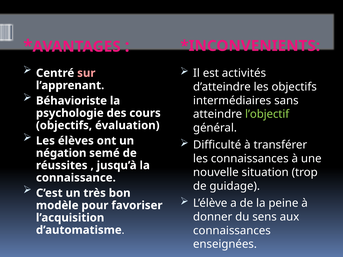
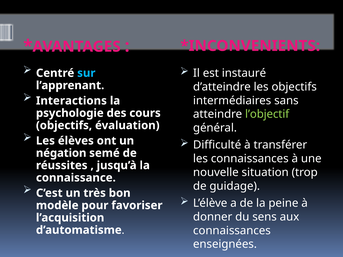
sur colour: pink -> light blue
activités: activités -> instauré
Béhavioriste: Béhavioriste -> Interactions
